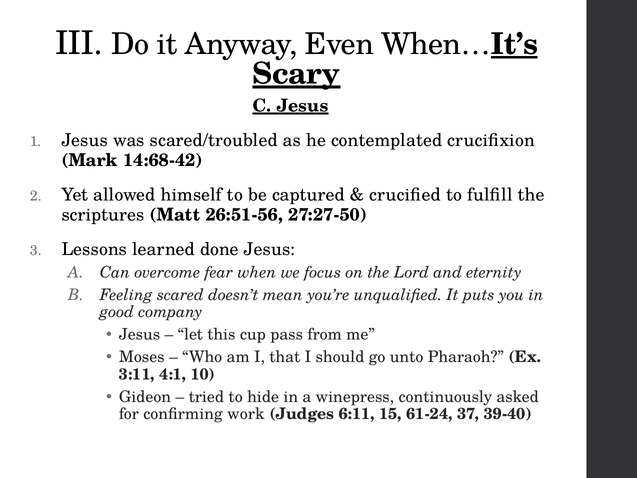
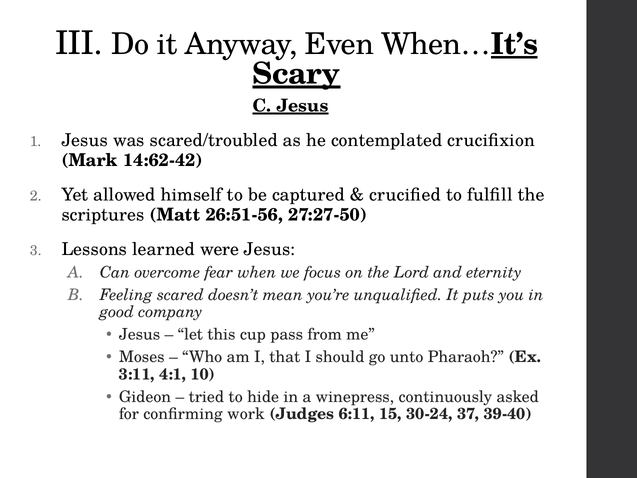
14:68-42: 14:68-42 -> 14:62-42
done: done -> were
61-24: 61-24 -> 30-24
